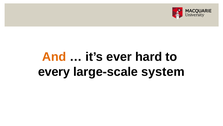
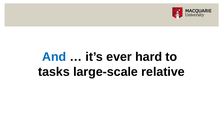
And colour: orange -> blue
every: every -> tasks
system: system -> relative
